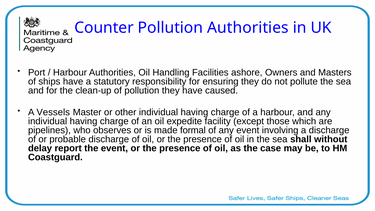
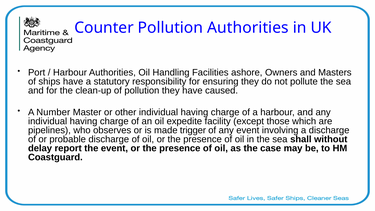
Vessels: Vessels -> Number
formal: formal -> trigger
